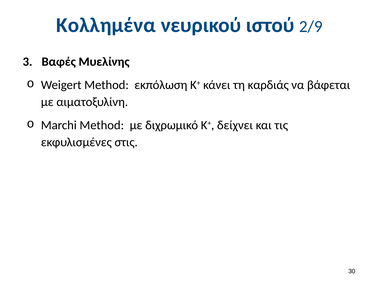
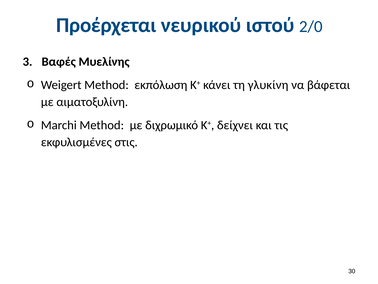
Κολλημένα: Κολλημένα -> Προέρχεται
2/9: 2/9 -> 2/0
καρδιάς: καρδιάς -> γλυκίνη
